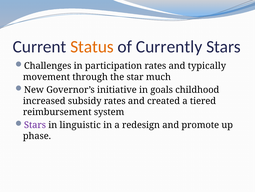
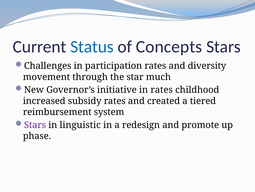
Status colour: orange -> blue
Currently: Currently -> Concepts
typically: typically -> diversity
in goals: goals -> rates
